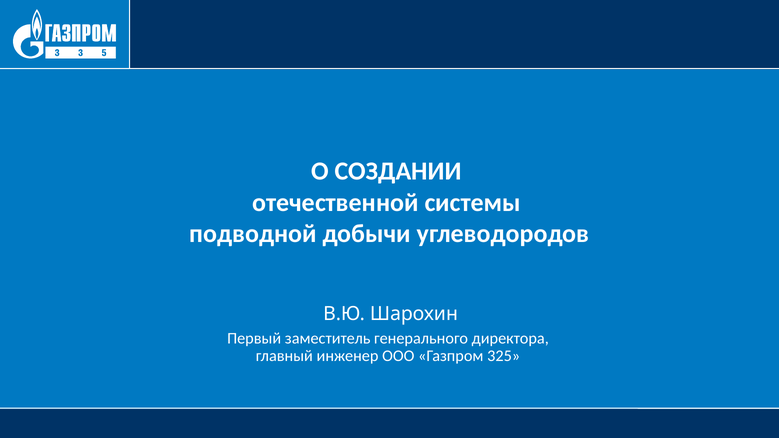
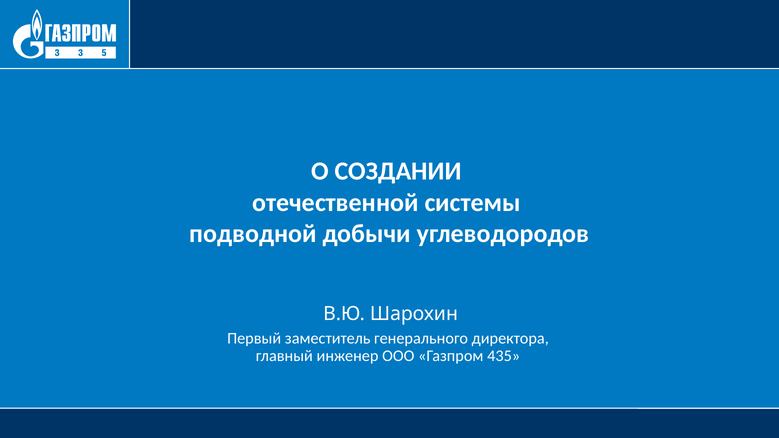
325: 325 -> 435
